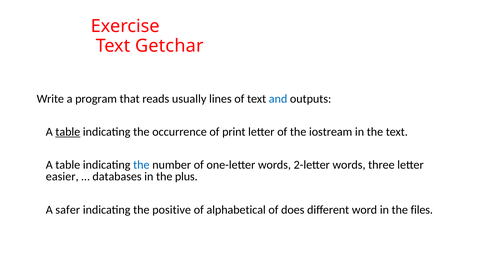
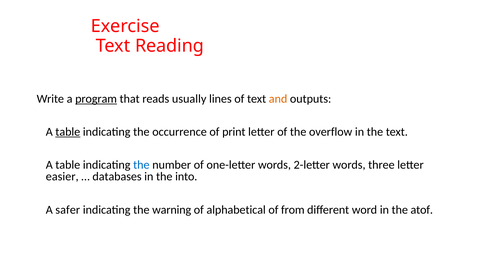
Getchar: Getchar -> Reading
program underline: none -> present
and colour: blue -> orange
iostream: iostream -> overflow
plus: plus -> into
positive: positive -> warning
does: does -> from
files: files -> atof
